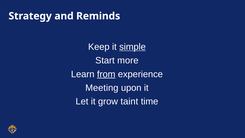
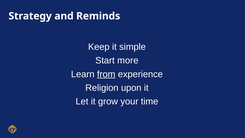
simple underline: present -> none
Meeting: Meeting -> Religion
taint: taint -> your
